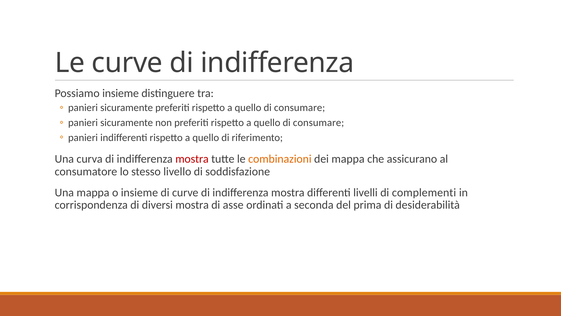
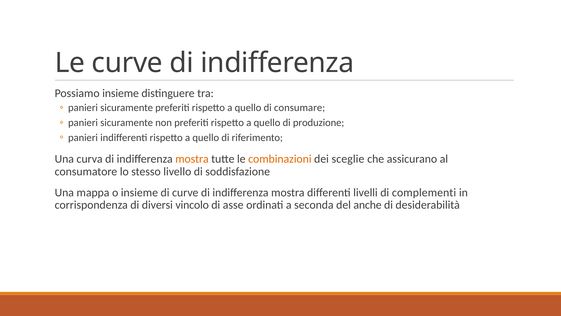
consumare at (319, 123): consumare -> produzione
mostra at (192, 159) colour: red -> orange
dei mappa: mappa -> sceglie
diversi mostra: mostra -> vincolo
prima: prima -> anche
